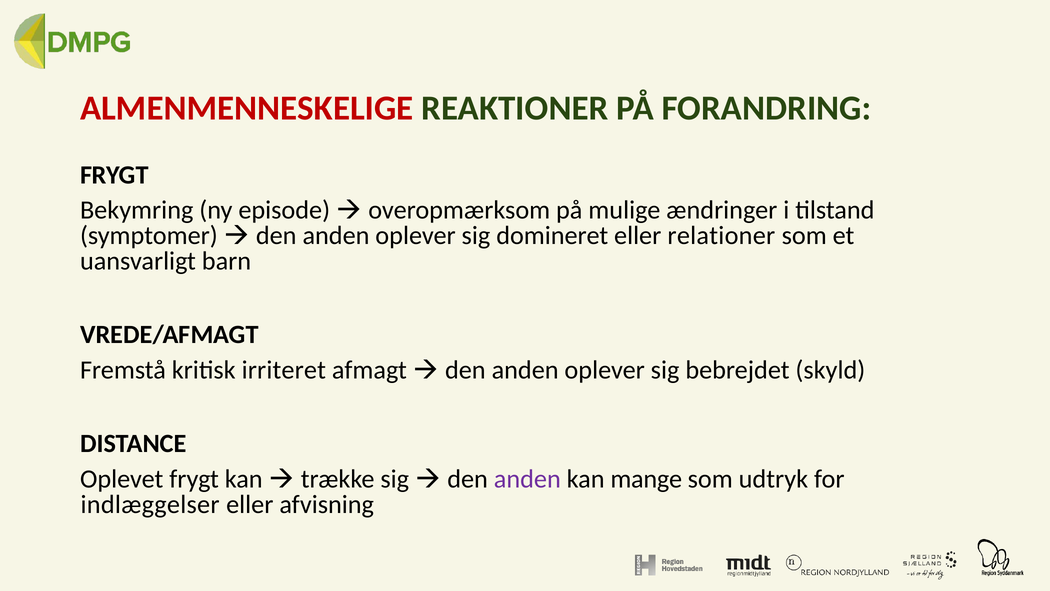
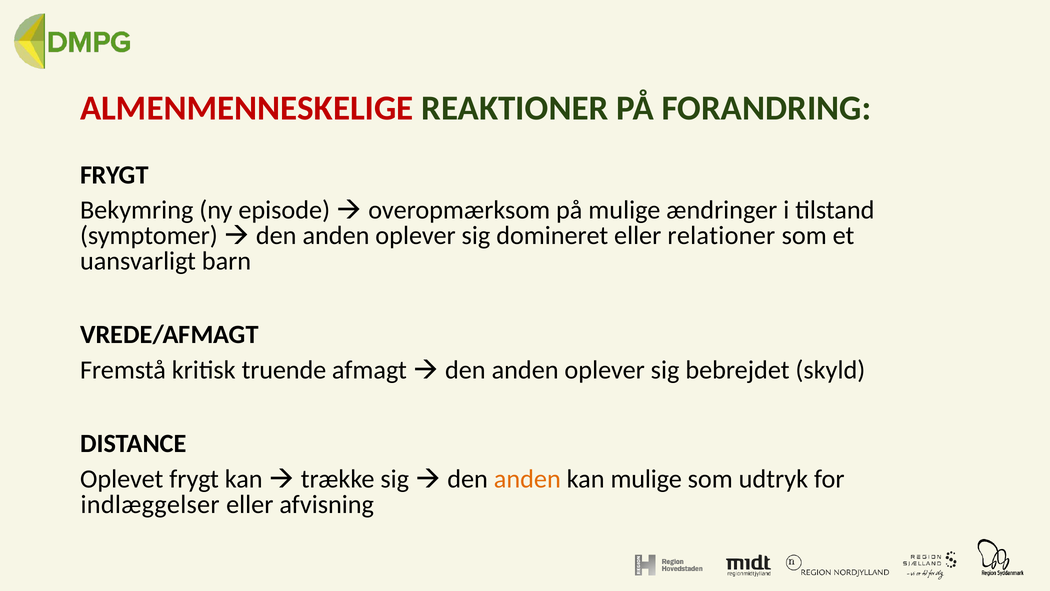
irriteret: irriteret -> truende
anden at (527, 479) colour: purple -> orange
kan mange: mange -> mulige
